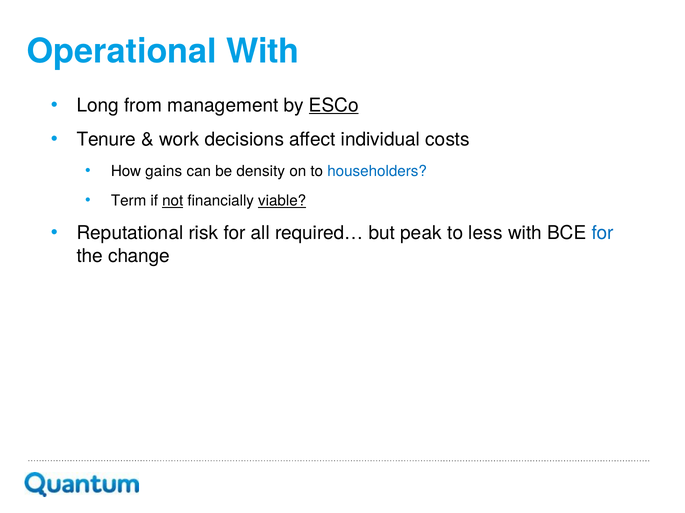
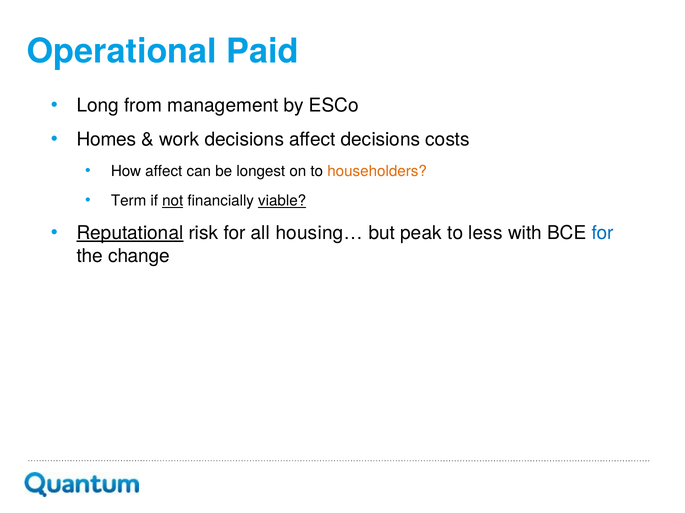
Operational With: With -> Paid
ESCo underline: present -> none
Tenure: Tenure -> Homes
affect individual: individual -> decisions
How gains: gains -> affect
density: density -> longest
householders colour: blue -> orange
Reputational underline: none -> present
required…: required… -> housing…
